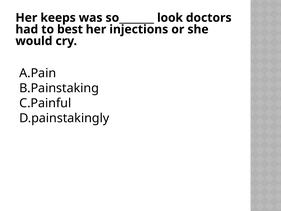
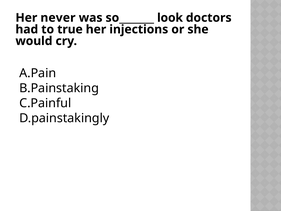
keeps: keeps -> never
best: best -> true
